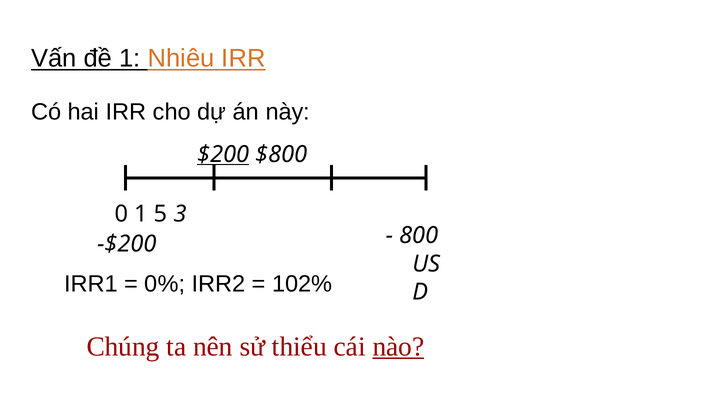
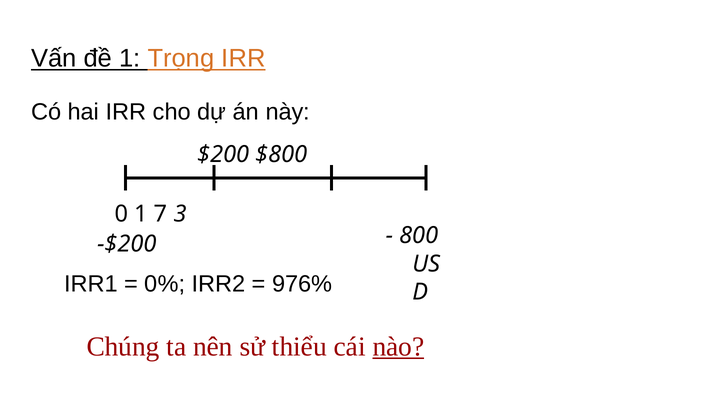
Nhiêu: Nhiêu -> Trọng
$200 underline: present -> none
5: 5 -> 7
102%: 102% -> 976%
